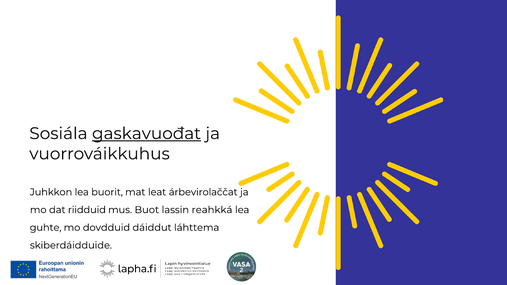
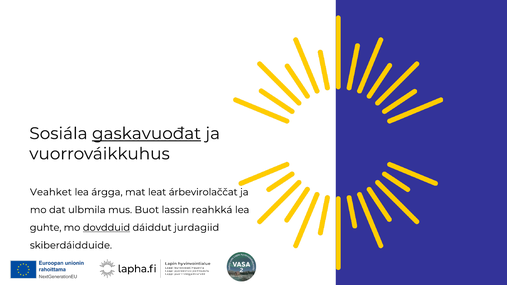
Juhkkon: Juhkkon -> Veahket
buorit: buorit -> árgga
riidduid: riidduid -> ulbmila
dovdduid underline: none -> present
láhttema: láhttema -> jurdagiid
